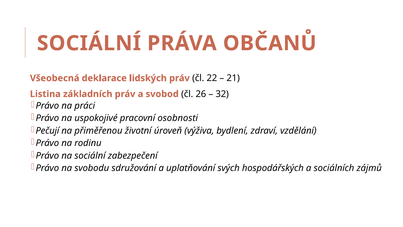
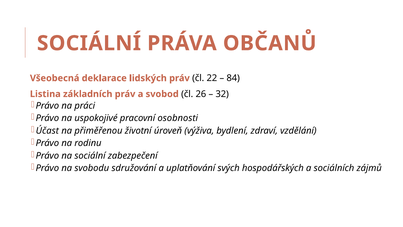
21: 21 -> 84
Pečují: Pečují -> Účast
